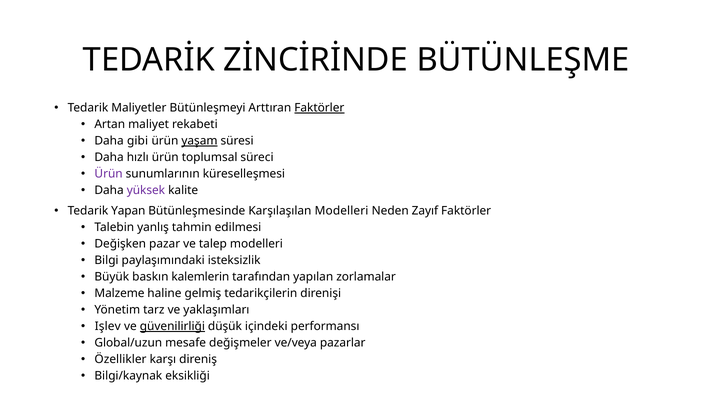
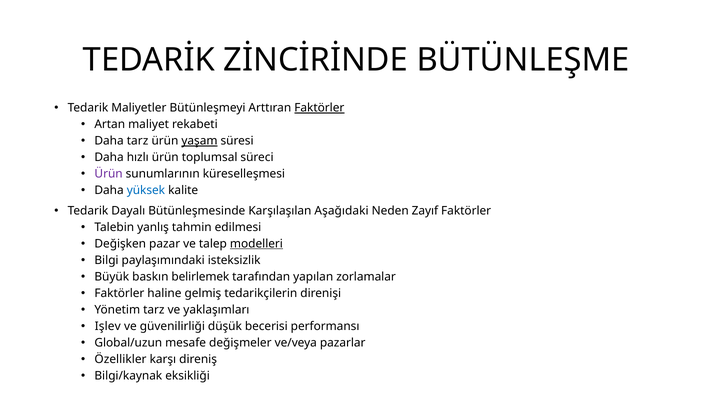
Daha gibi: gibi -> tarz
yüksek colour: purple -> blue
Yapan: Yapan -> Dayalı
Karşılaşılan Modelleri: Modelleri -> Aşağıdaki
modelleri at (256, 244) underline: none -> present
kalemlerin: kalemlerin -> belirlemek
Malzeme at (119, 293): Malzeme -> Faktörler
güvenilirliği underline: present -> none
içindeki: içindeki -> becerisi
